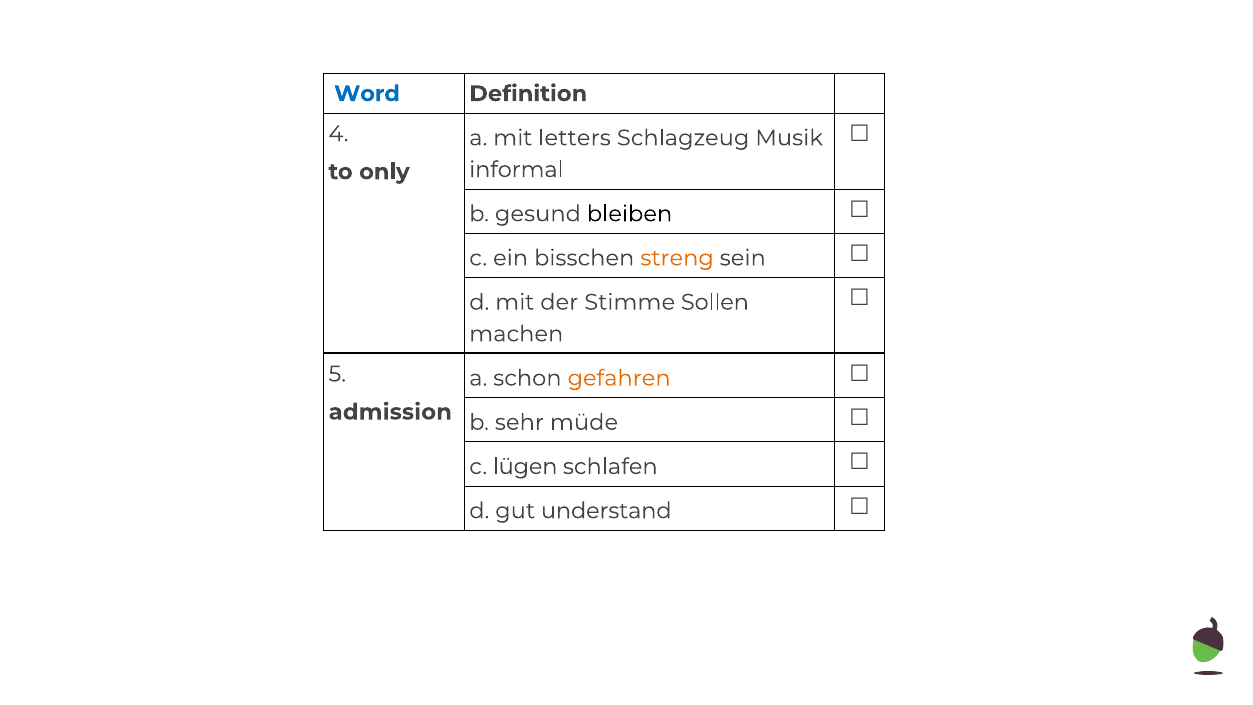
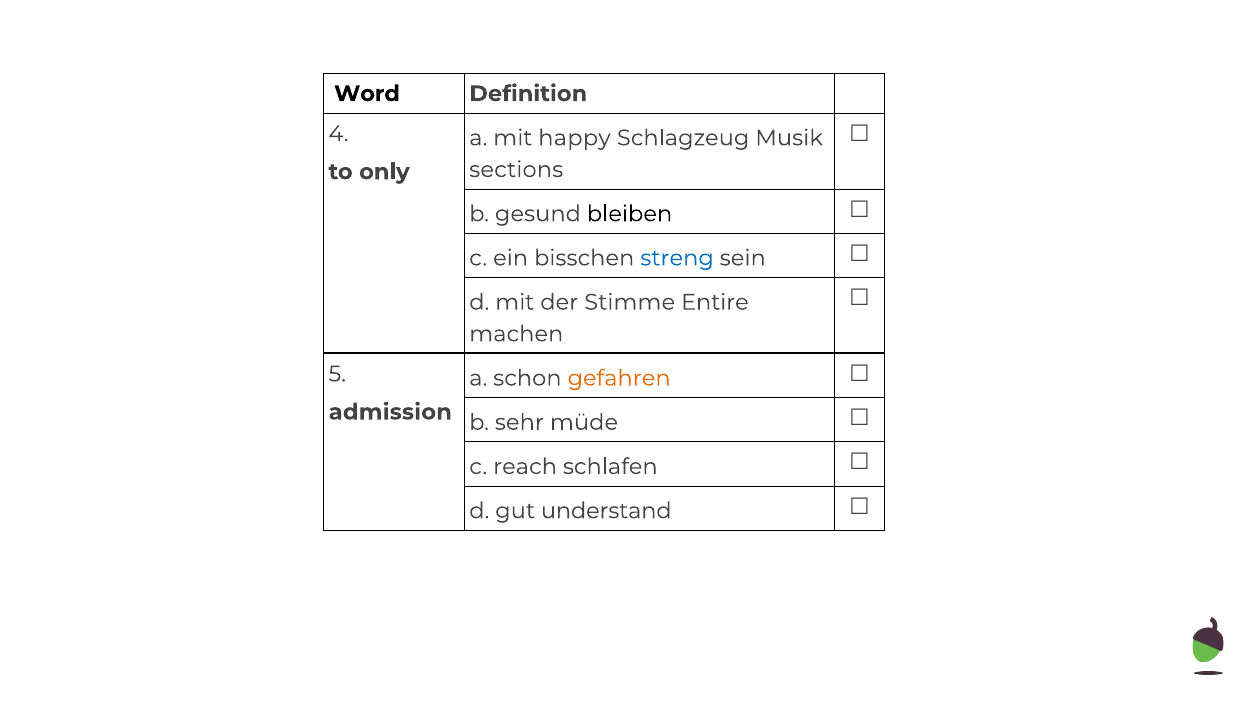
Word colour: blue -> black
letters: letters -> happy
informal: informal -> sections
streng colour: orange -> blue
Sollen: Sollen -> Entire
lügen: lügen -> reach
